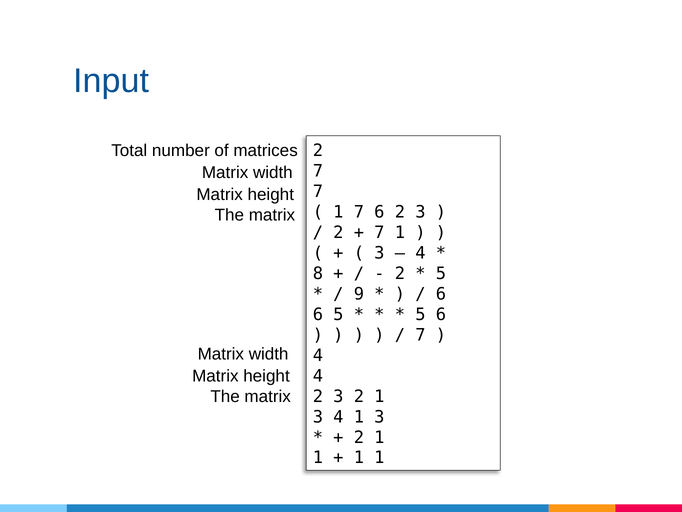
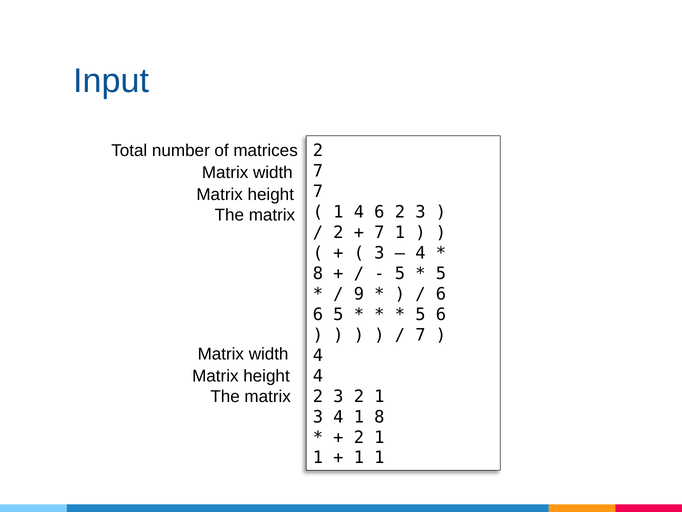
1 7: 7 -> 4
2 at (400, 273): 2 -> 5
4 1 3: 3 -> 8
